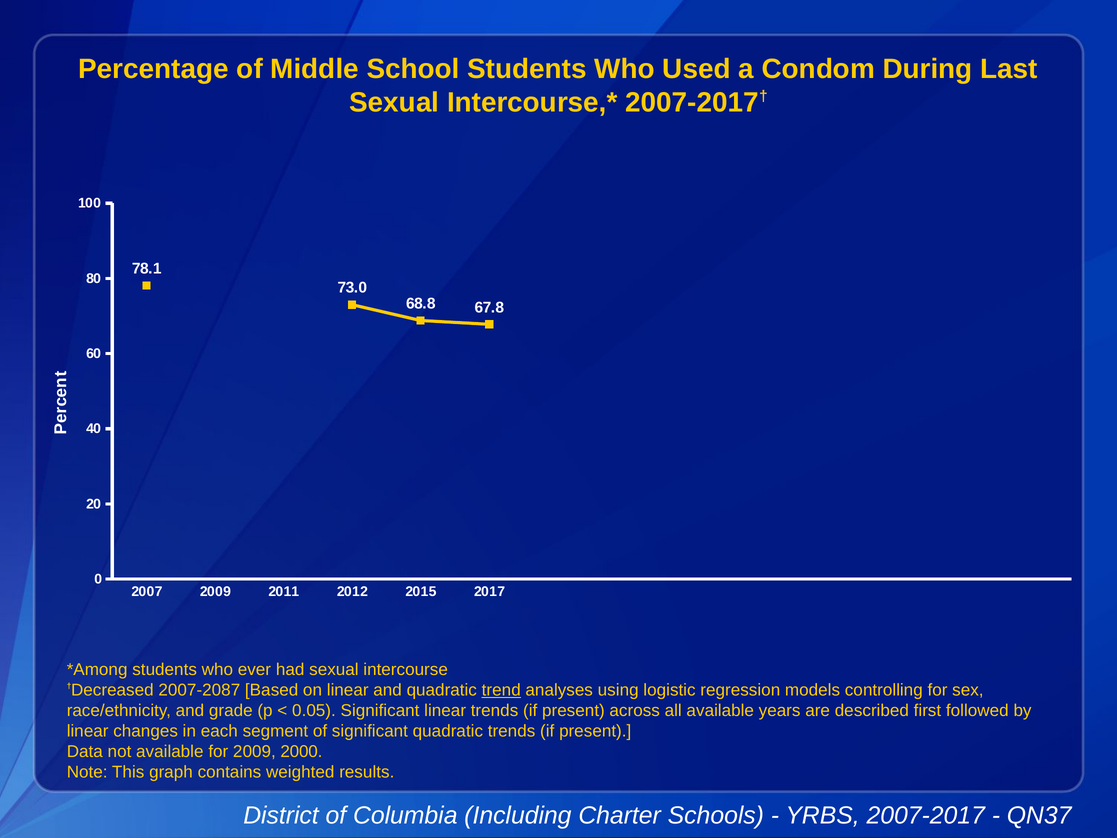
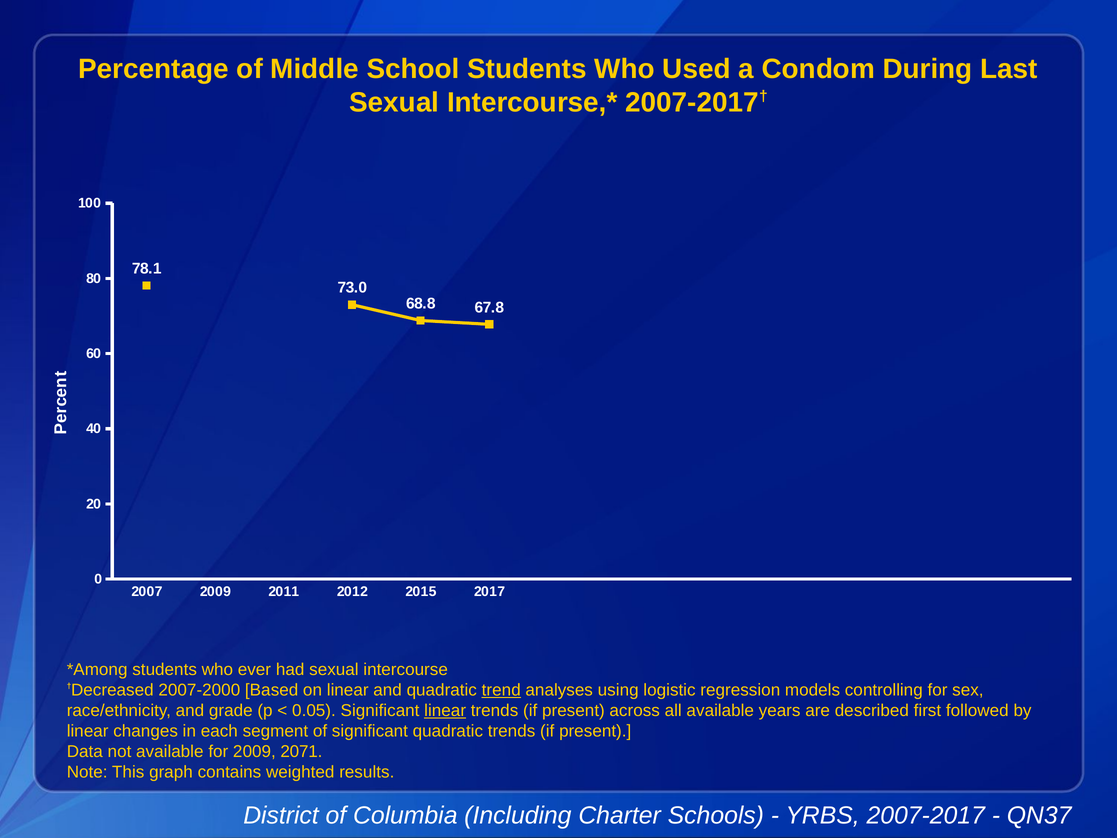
2007-2087: 2007-2087 -> 2007-2000
linear at (445, 710) underline: none -> present
2000: 2000 -> 2071
